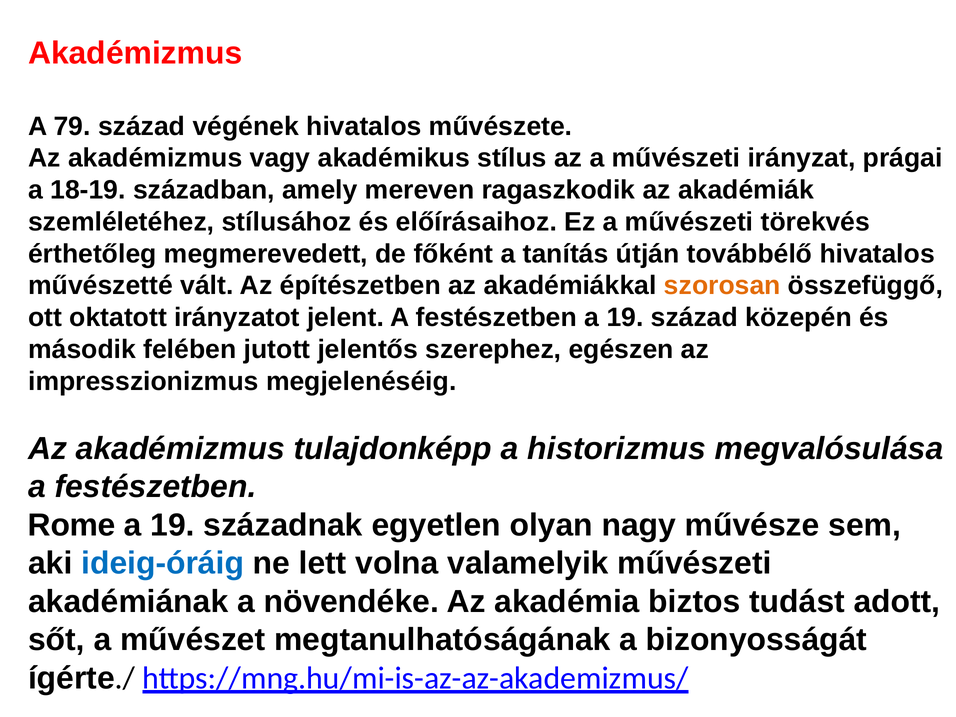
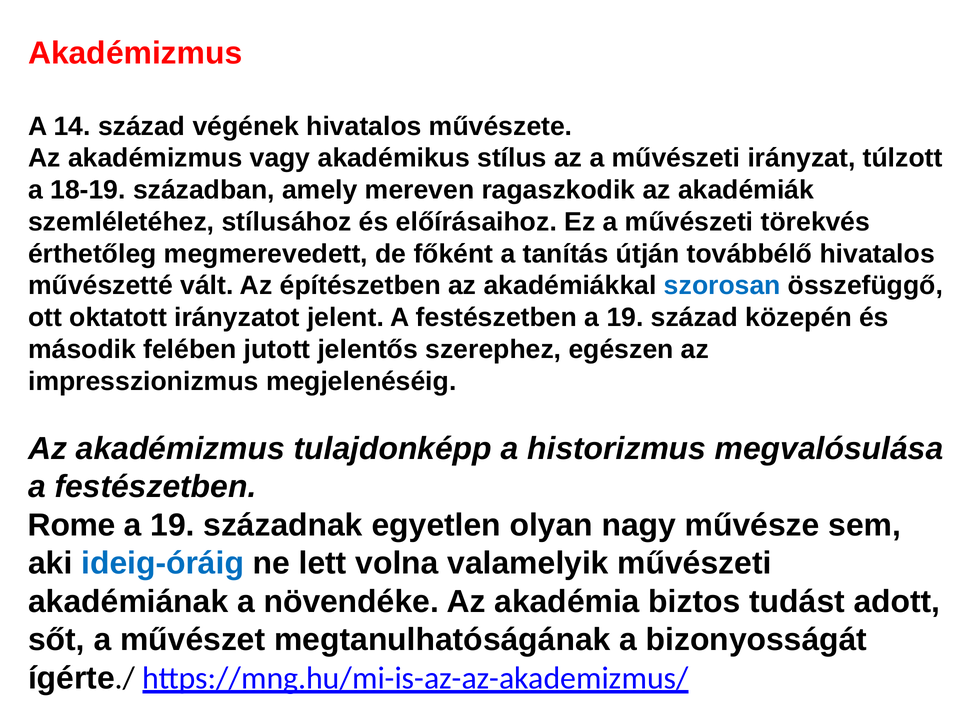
79: 79 -> 14
prágai: prágai -> túlzott
szorosan colour: orange -> blue
